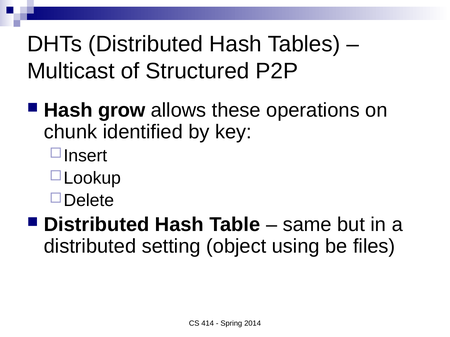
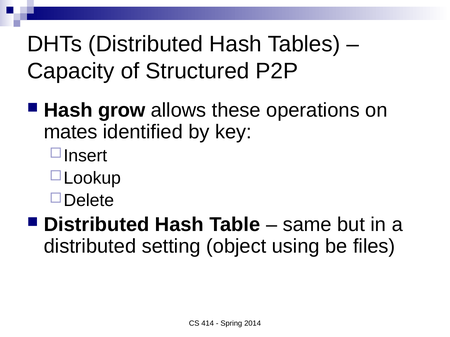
Multicast: Multicast -> Capacity
chunk: chunk -> mates
